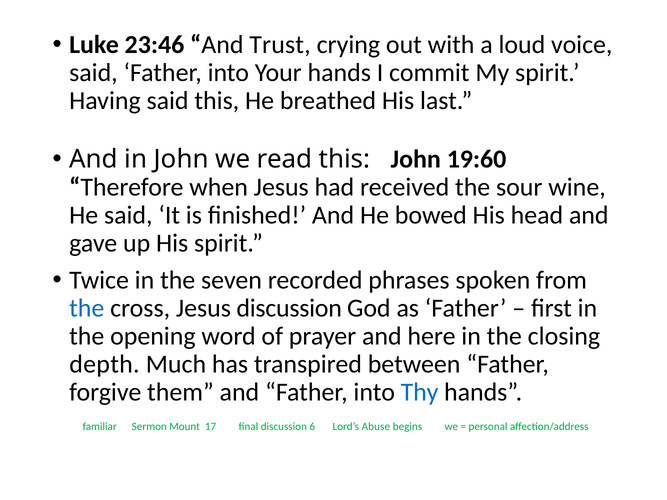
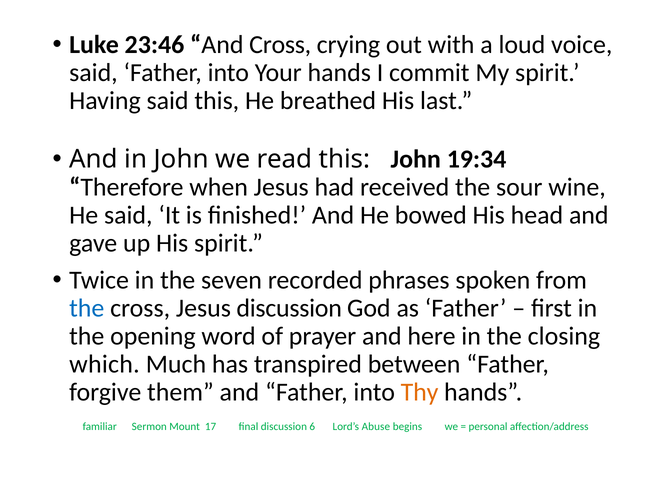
And Trust: Trust -> Cross
19:60: 19:60 -> 19:34
depth: depth -> which
Thy colour: blue -> orange
